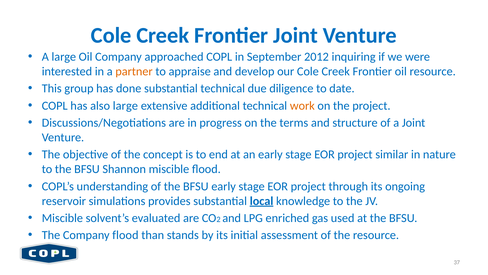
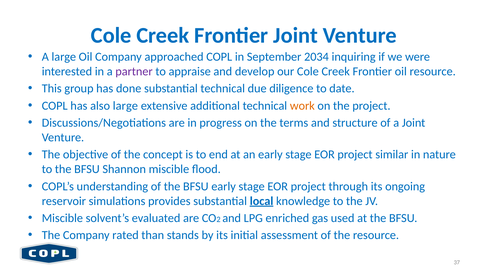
2012: 2012 -> 2034
partner colour: orange -> purple
Company flood: flood -> rated
